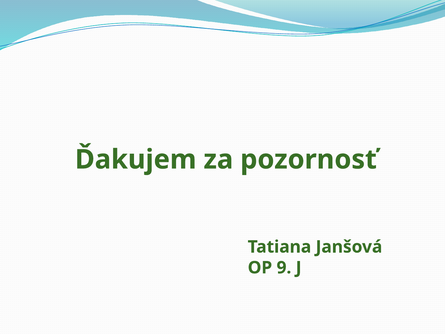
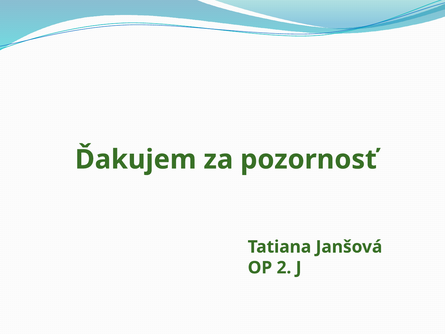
9: 9 -> 2
